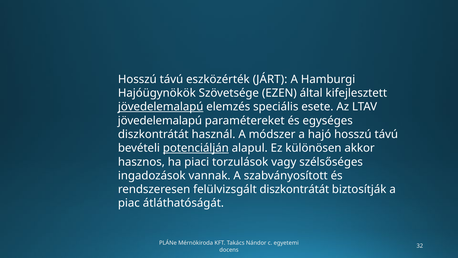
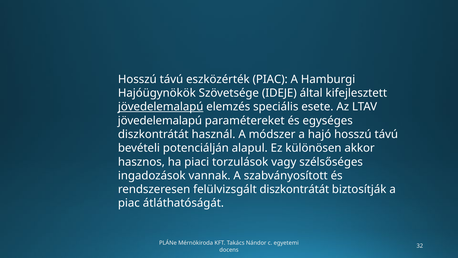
eszközérték JÁRT: JÁRT -> PIAC
EZEN: EZEN -> IDEJE
potenciálján underline: present -> none
